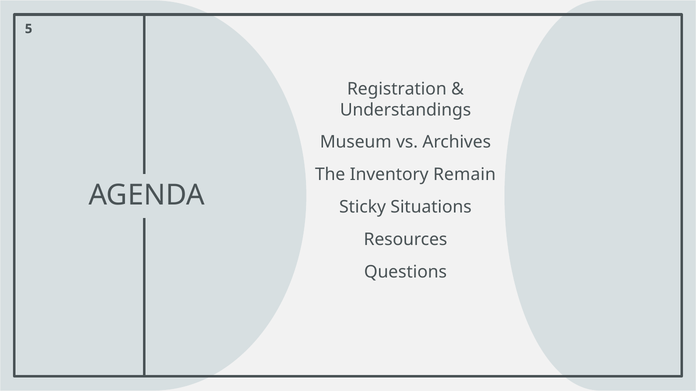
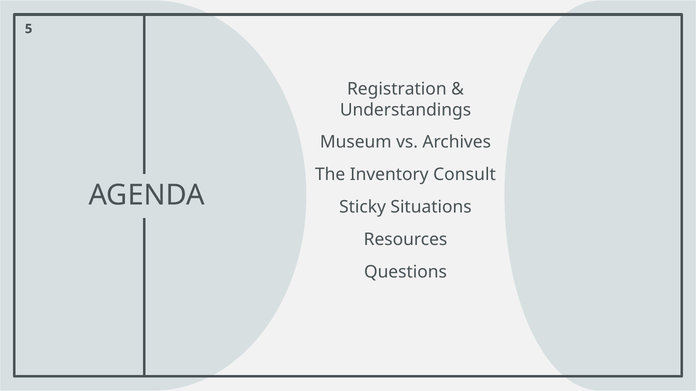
Remain: Remain -> Consult
